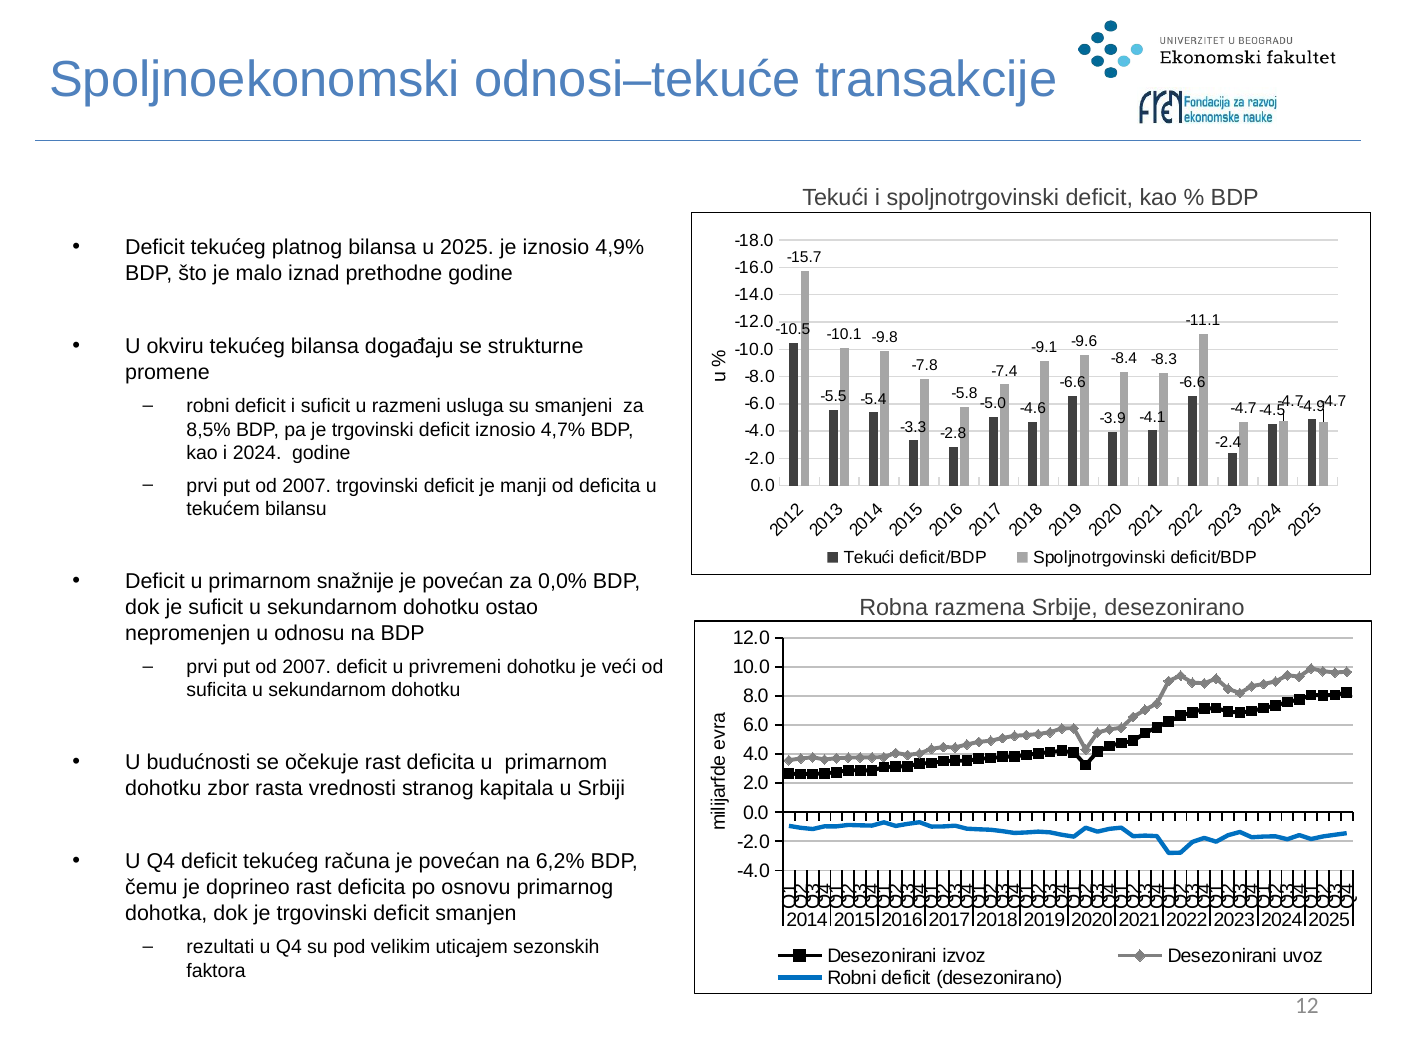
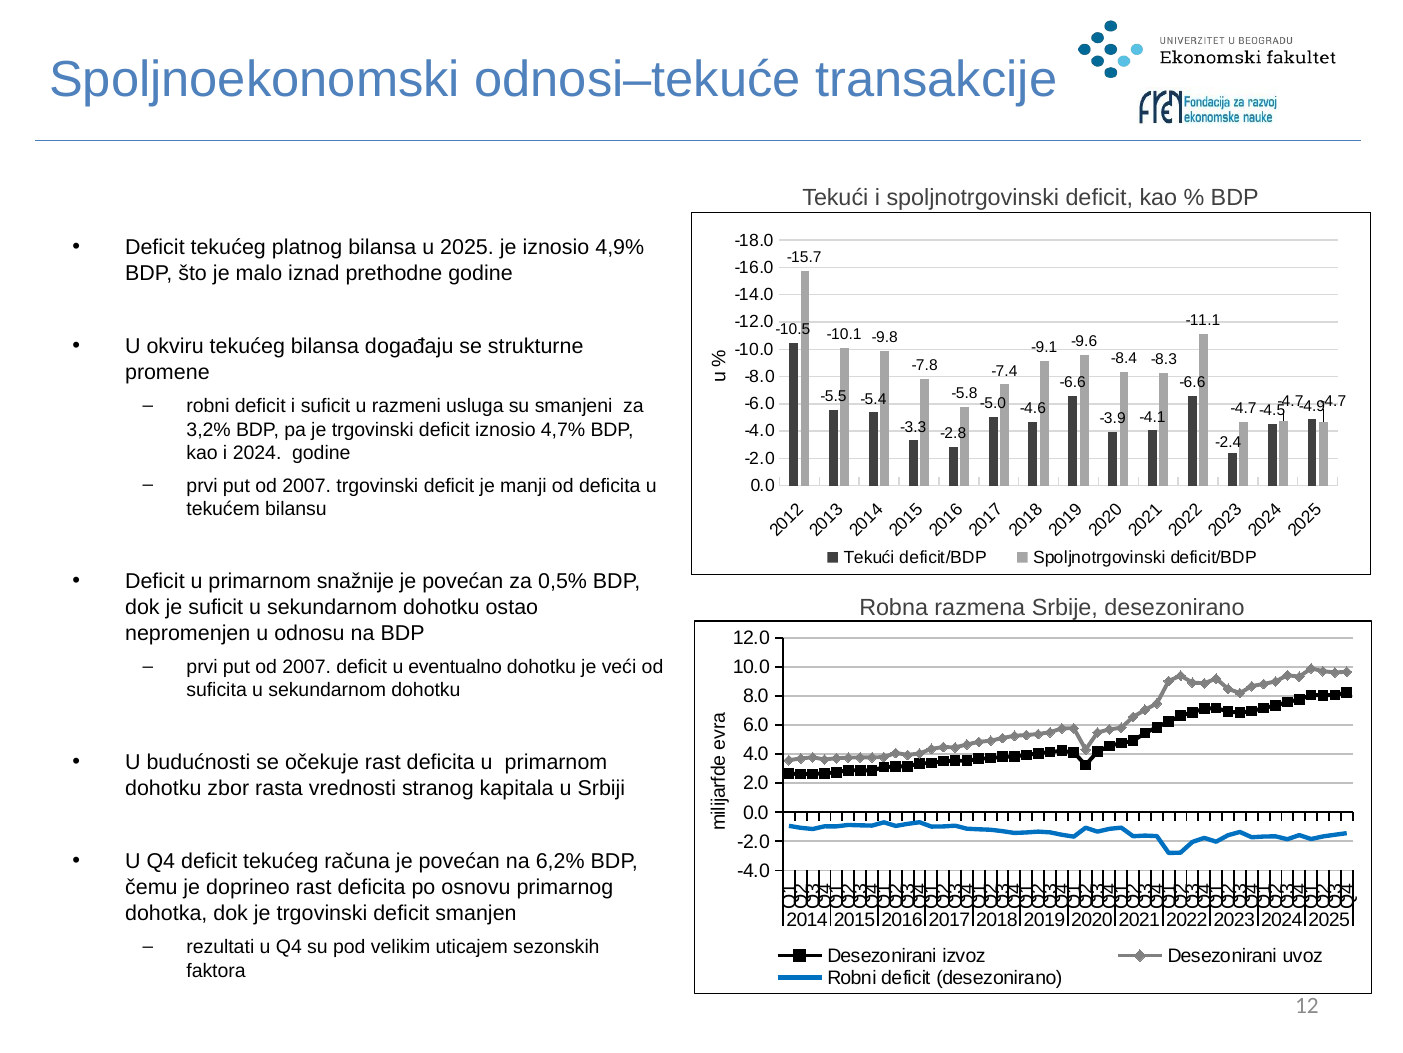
8,5%: 8,5% -> 3,2%
0,0%: 0,0% -> 0,5%
privremeni: privremeni -> eventualno
